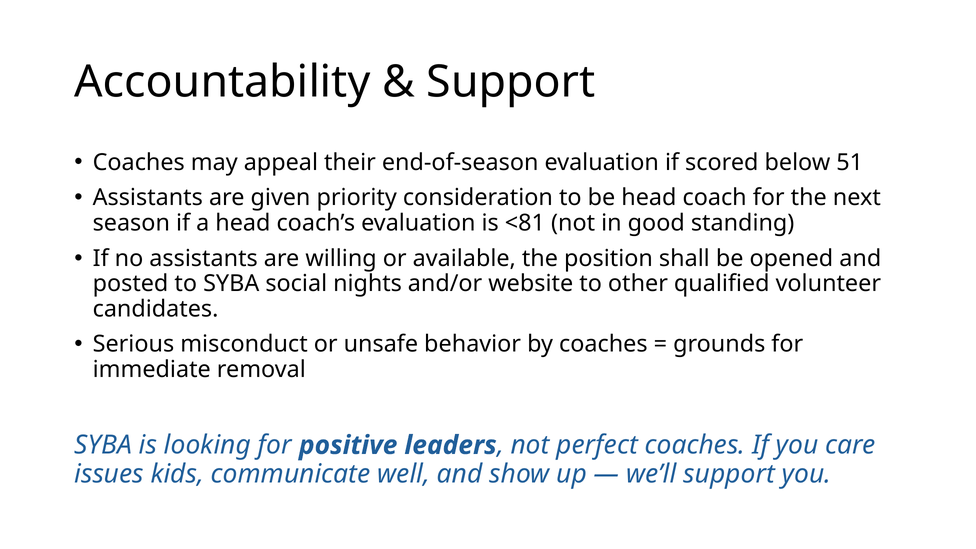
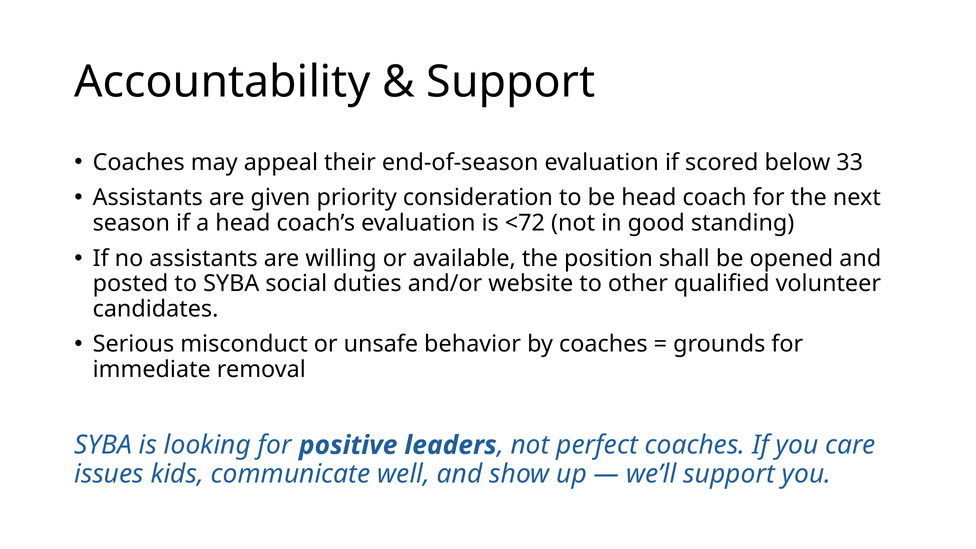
51: 51 -> 33
<81: <81 -> <72
nights: nights -> duties
